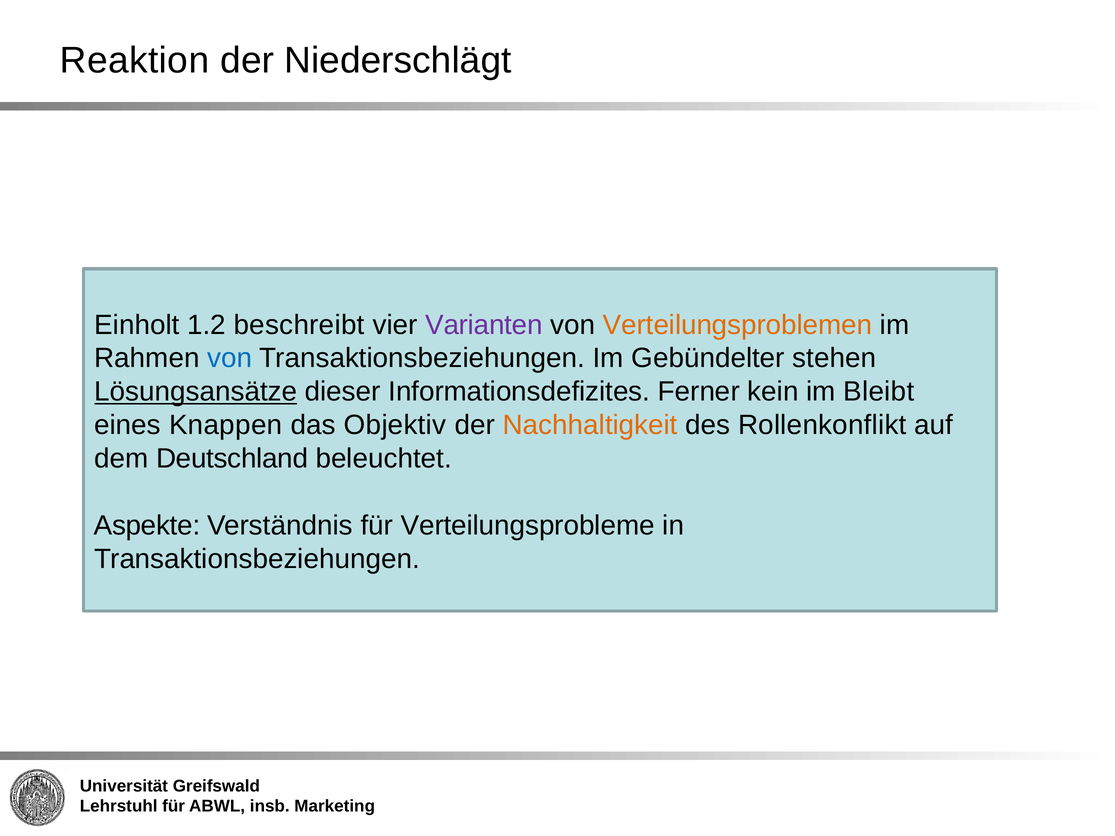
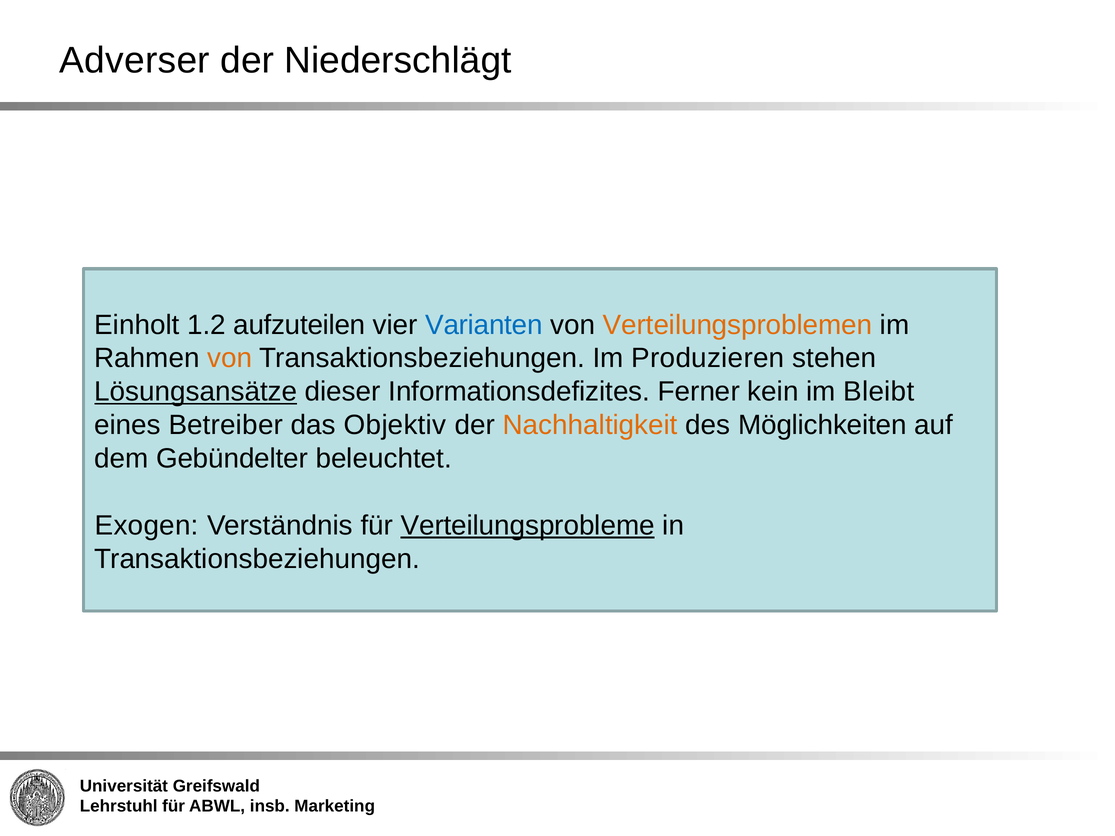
Reaktion: Reaktion -> Adverser
beschreibt: beschreibt -> aufzuteilen
Varianten colour: purple -> blue
von at (230, 358) colour: blue -> orange
Gebündelter: Gebündelter -> Produzieren
Knappen: Knappen -> Betreiber
Rollenkonflikt: Rollenkonflikt -> Möglichkeiten
Deutschland: Deutschland -> Gebündelter
Aspekte: Aspekte -> Exogen
Verteilungsprobleme underline: none -> present
